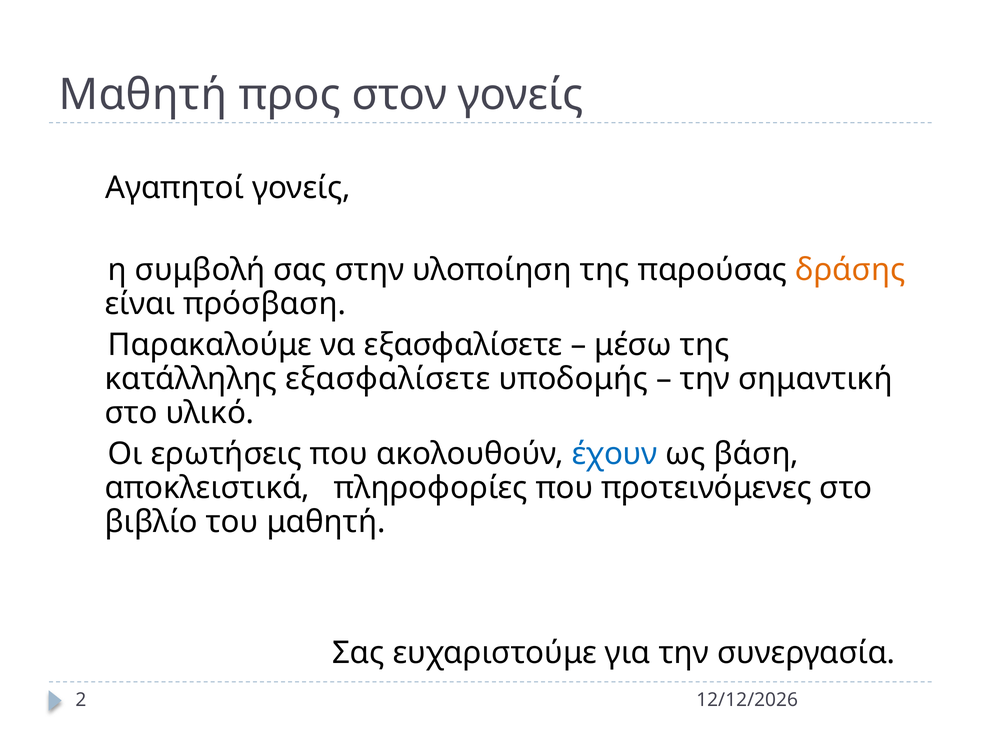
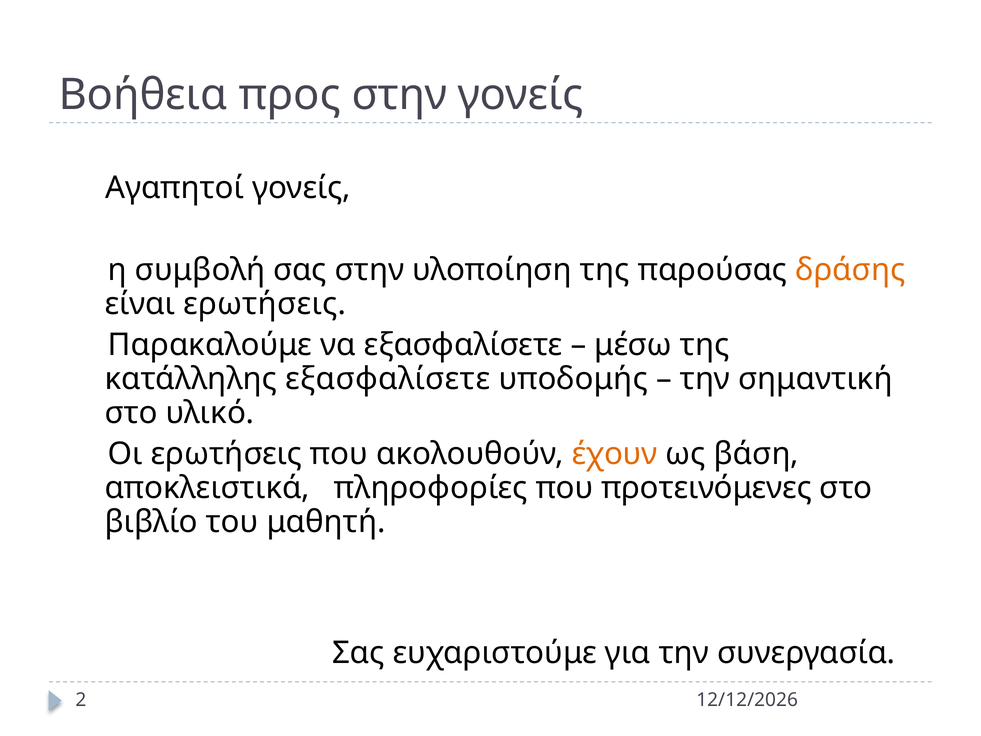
Μαθητή at (143, 95): Μαθητή -> Βοήθεια
προς στον: στον -> στην
είναι πρόσβαση: πρόσβαση -> ερωτήσεις
έχουν colour: blue -> orange
